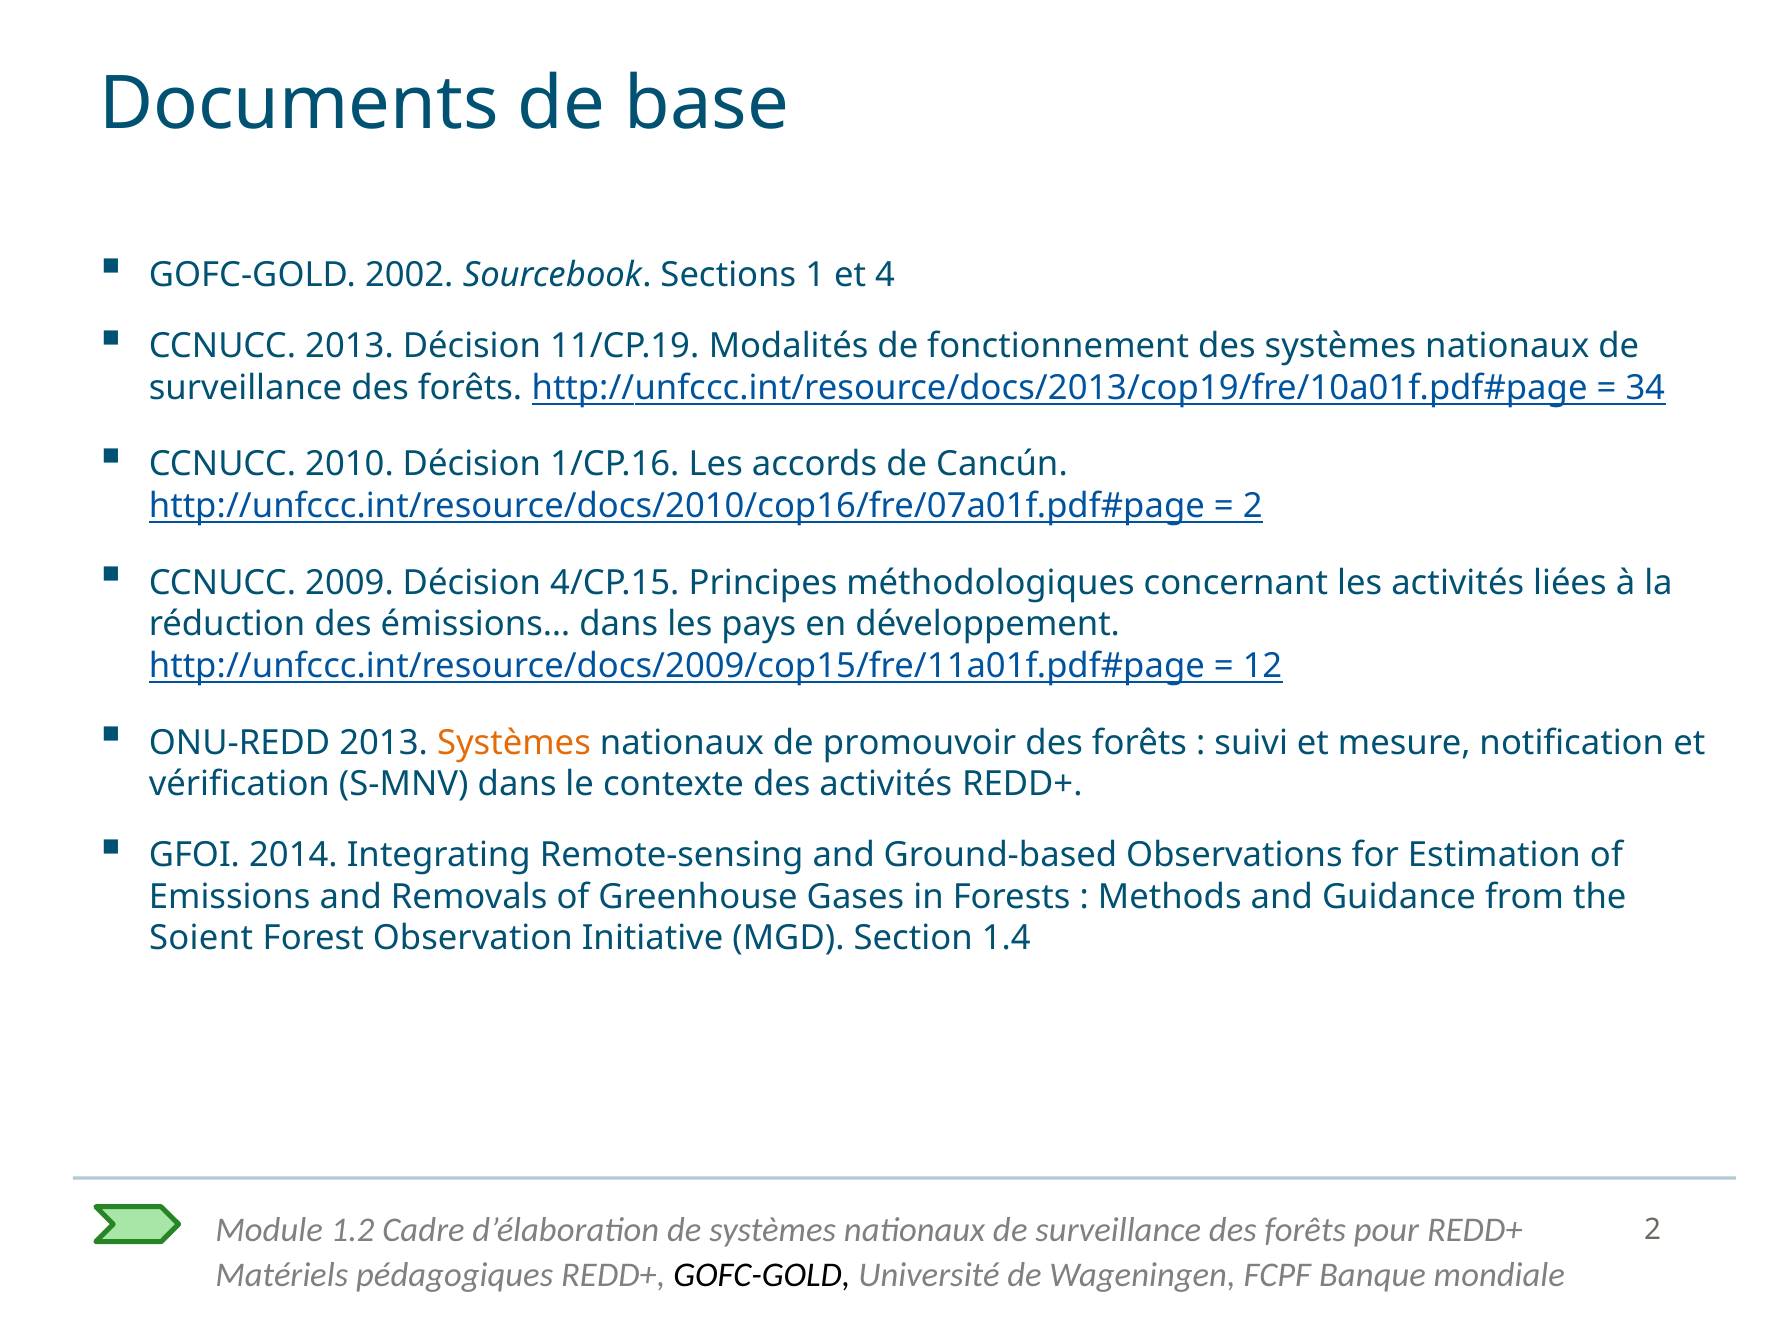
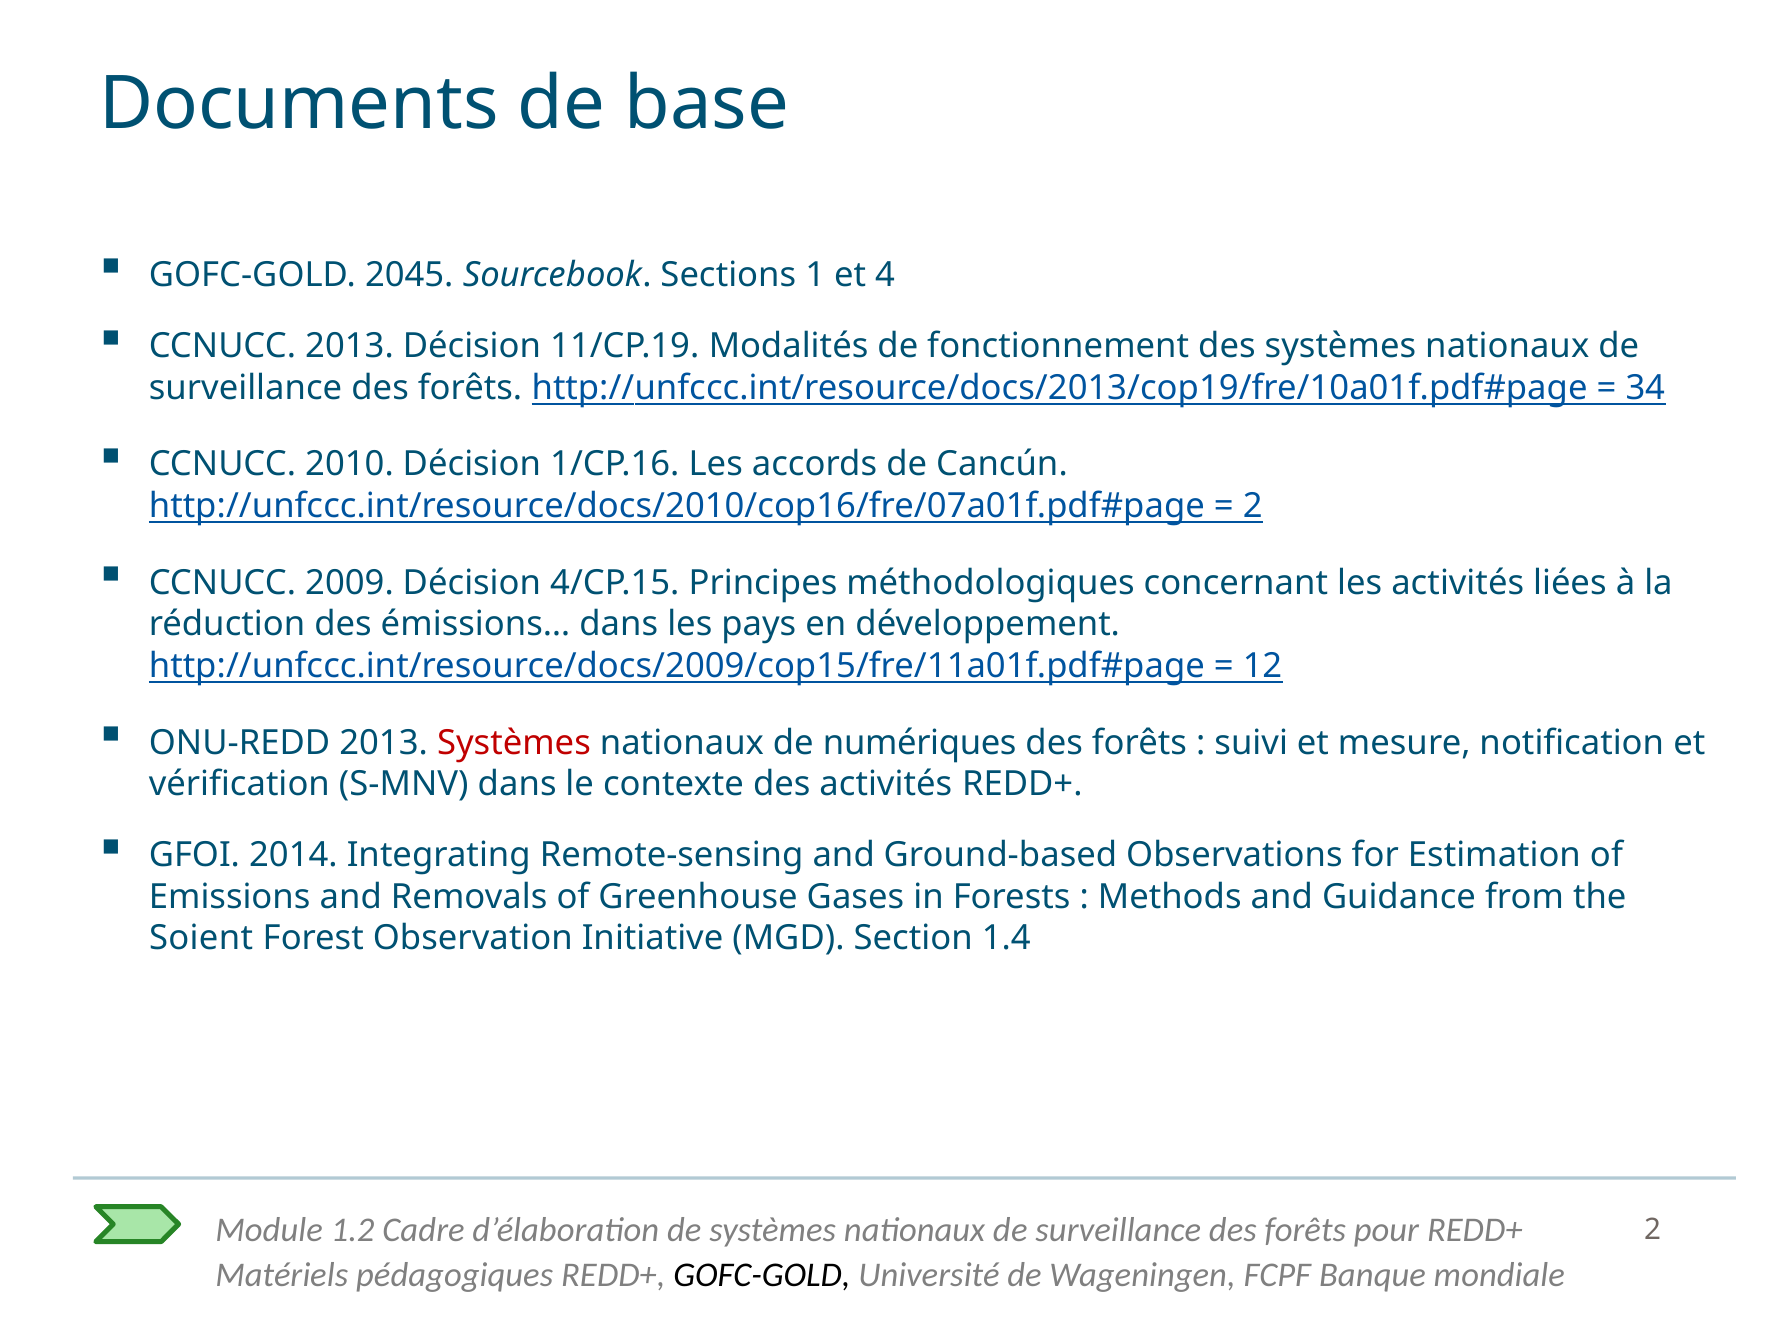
2002: 2002 -> 2045
Systèmes at (514, 743) colour: orange -> red
promouvoir: promouvoir -> numériques
